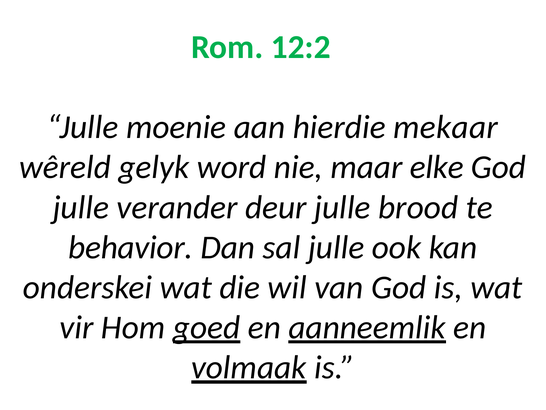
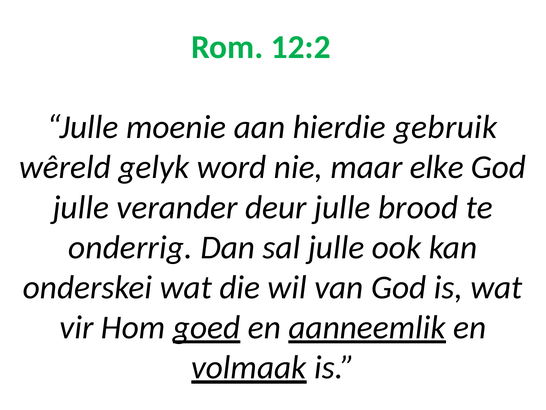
mekaar: mekaar -> gebruik
behavior: behavior -> onderrig
